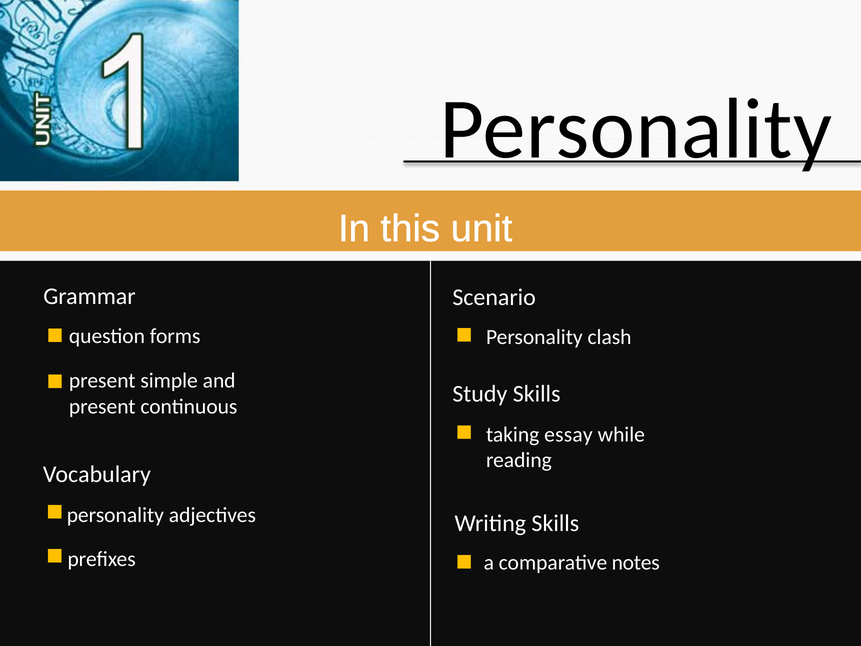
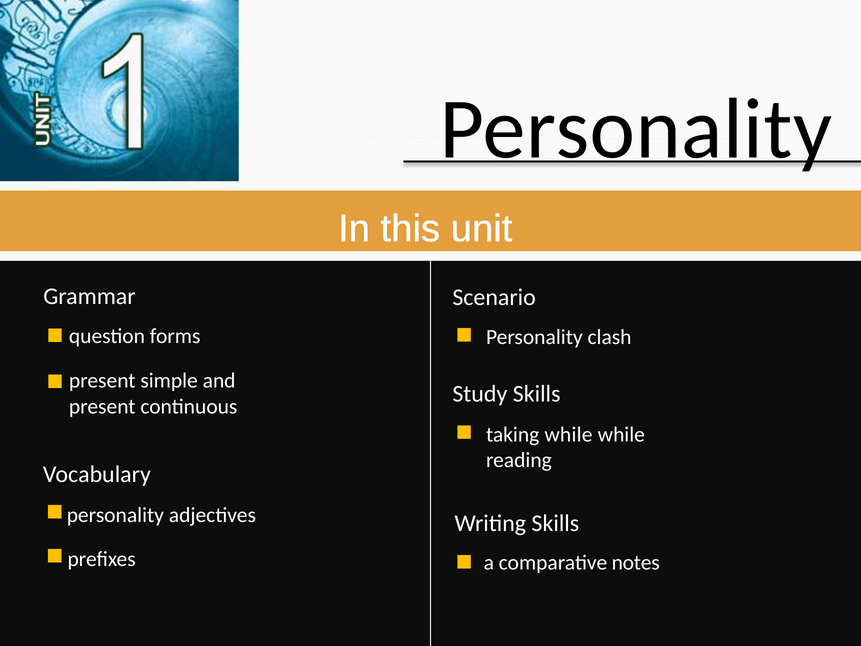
taking essay: essay -> while
